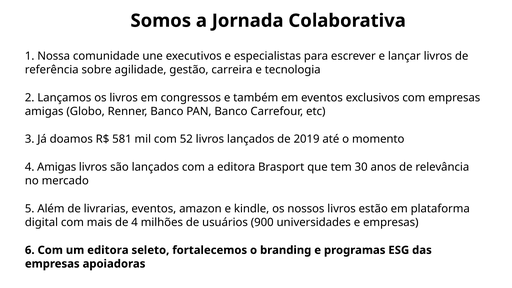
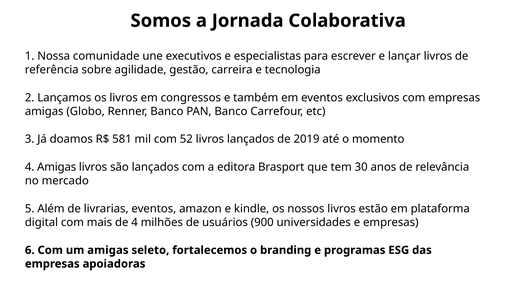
um editora: editora -> amigas
